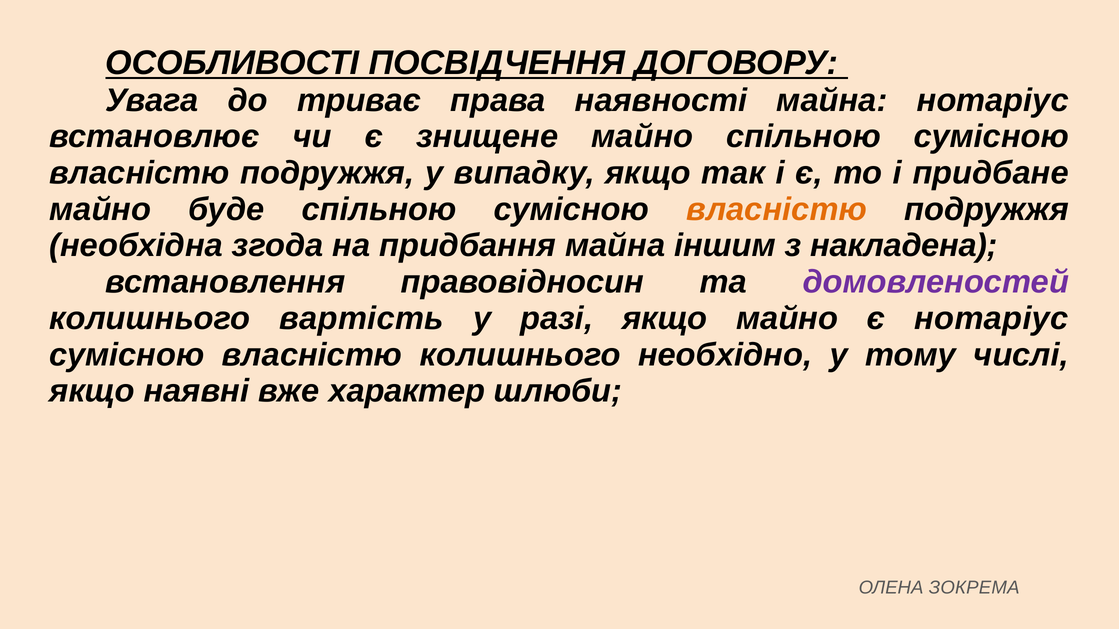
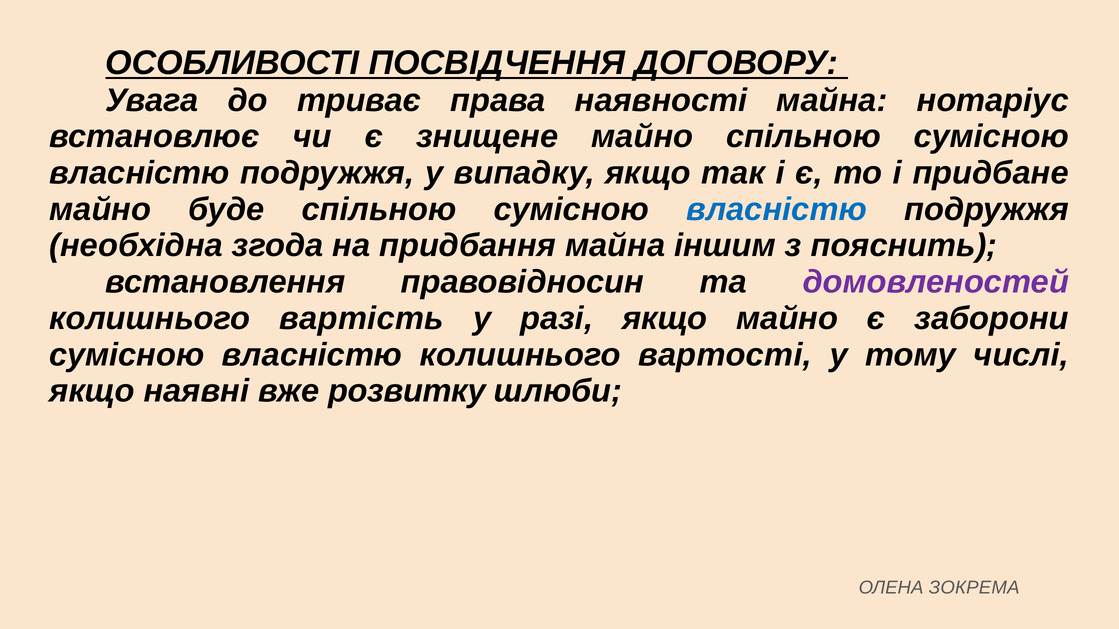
власністю at (777, 210) colour: orange -> blue
накладена: накладена -> пояснить
є нотаріус: нотаріус -> заборони
необхідно: необхідно -> вартості
характер: характер -> розвитку
